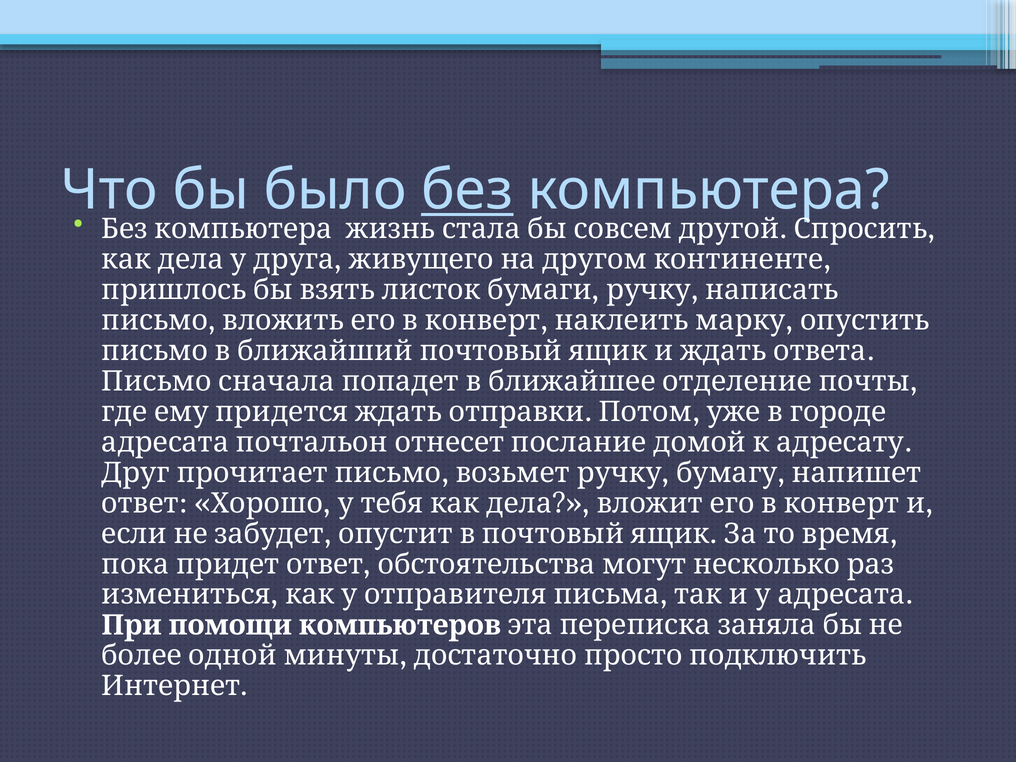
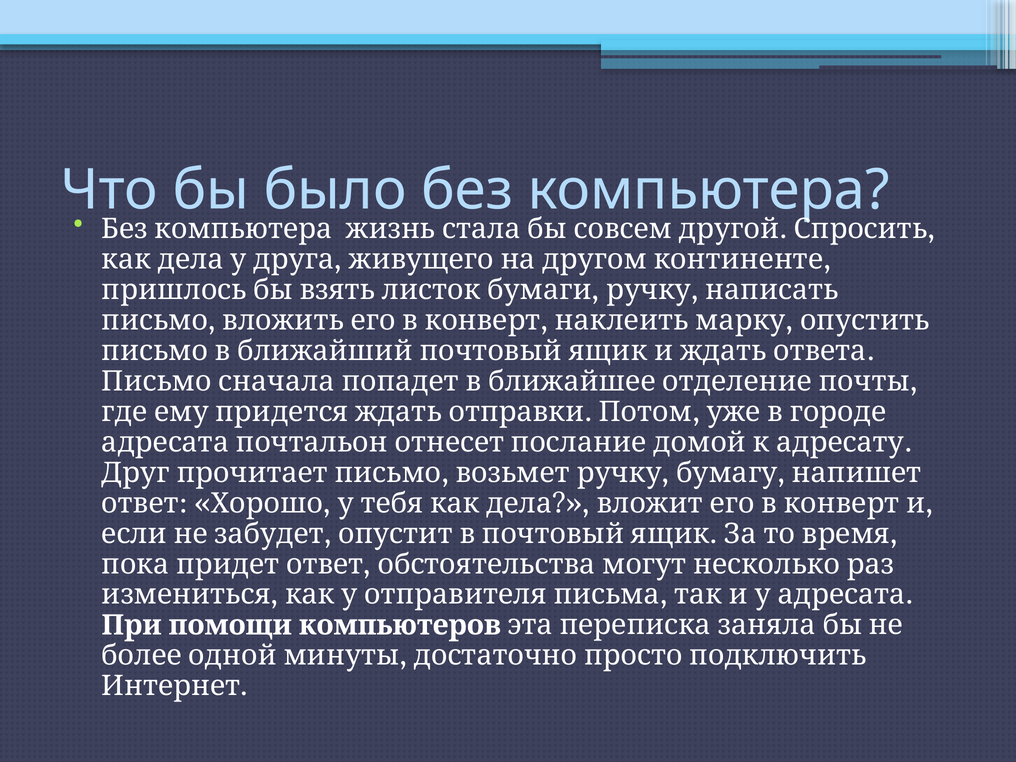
без underline: present -> none
